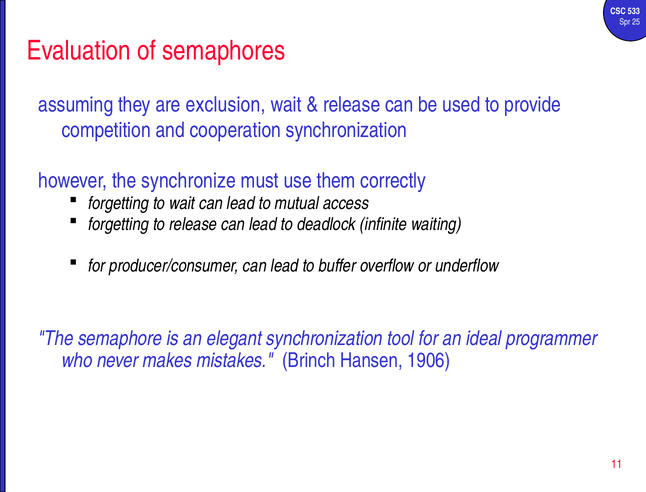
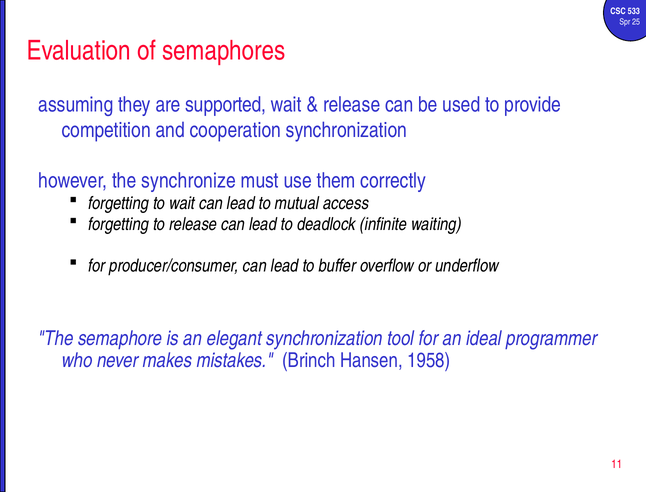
exclusion: exclusion -> supported
1906: 1906 -> 1958
